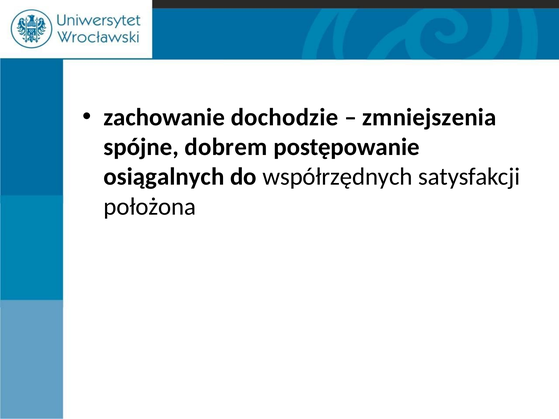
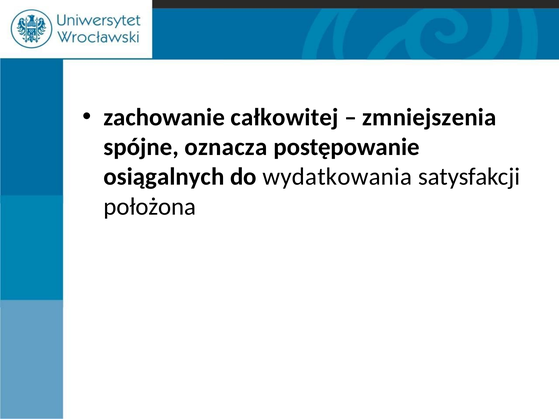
dochodzie: dochodzie -> całkowitej
dobrem: dobrem -> oznacza
współrzędnych: współrzędnych -> wydatkowania
